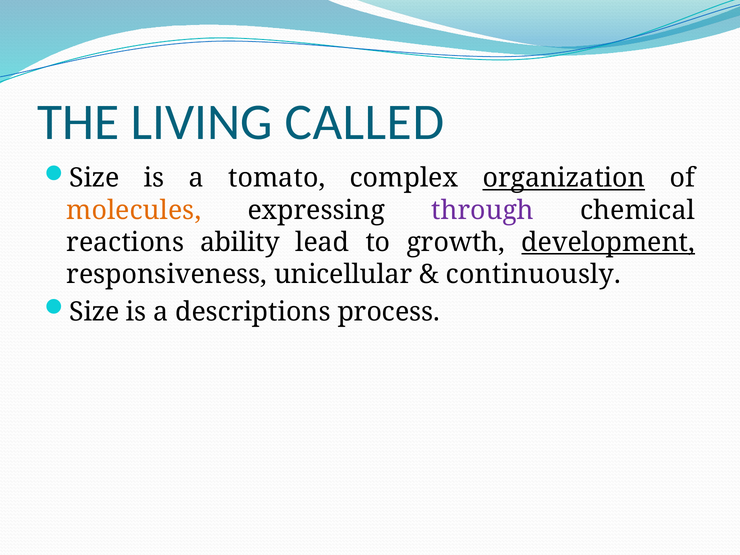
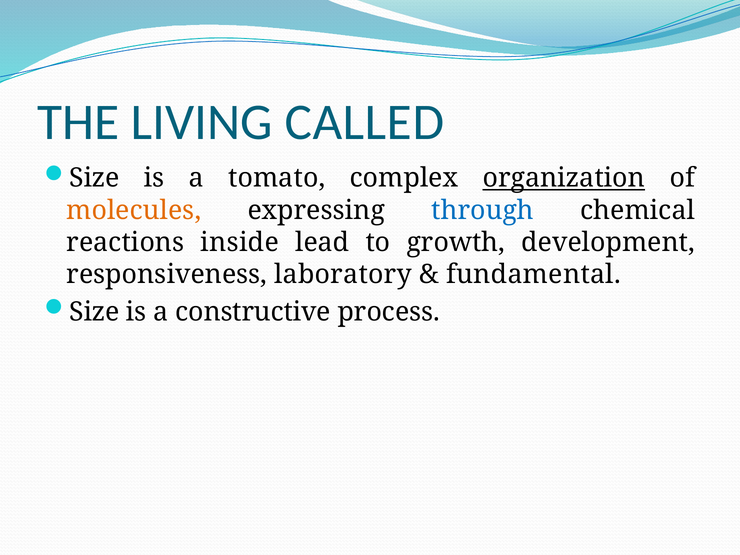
through colour: purple -> blue
ability: ability -> inside
development underline: present -> none
unicellular: unicellular -> laboratory
continuously: continuously -> fundamental
descriptions: descriptions -> constructive
